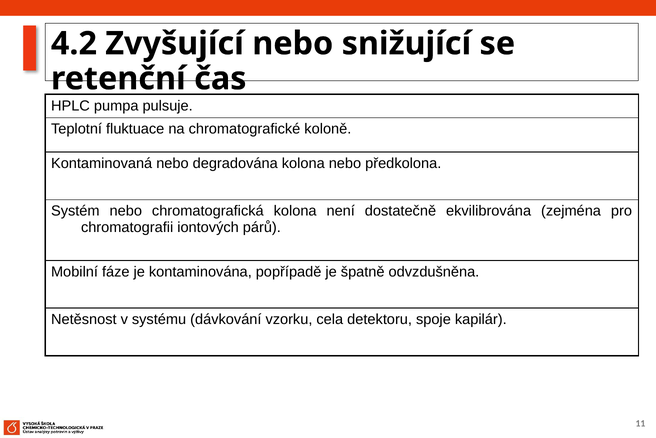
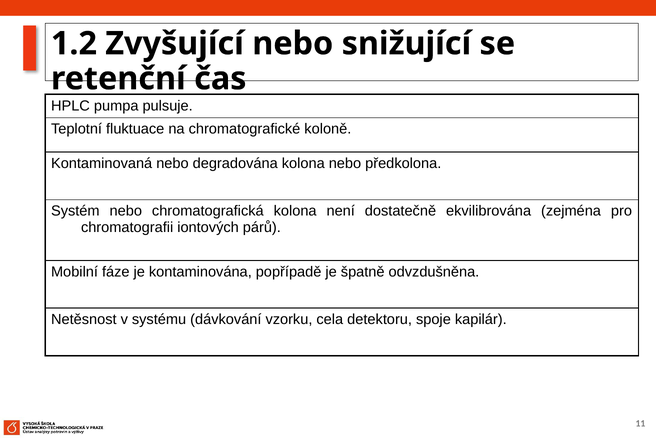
4.2: 4.2 -> 1.2
